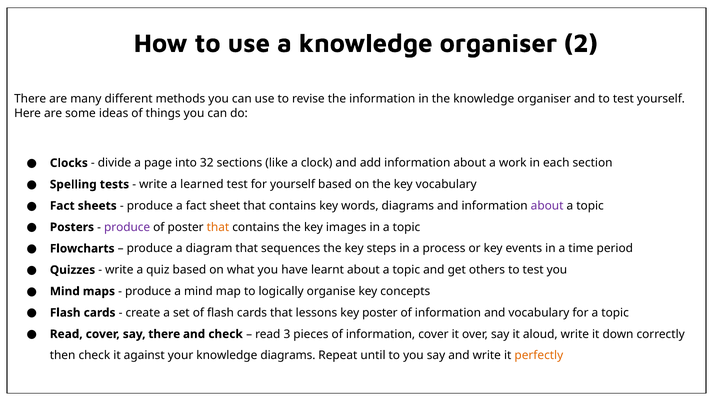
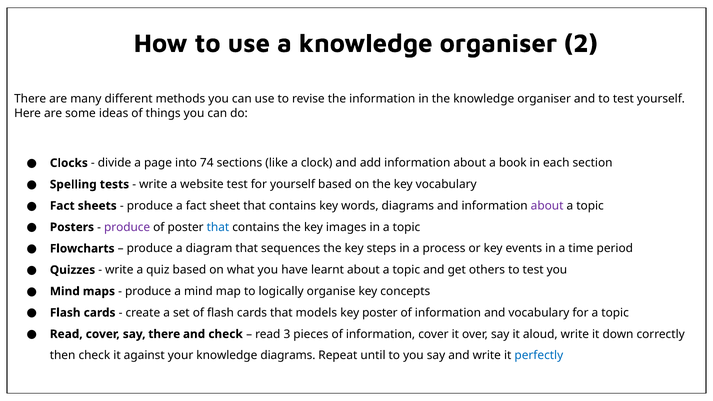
32: 32 -> 74
work: work -> book
learned: learned -> website
that at (218, 227) colour: orange -> blue
lessons: lessons -> models
perfectly colour: orange -> blue
